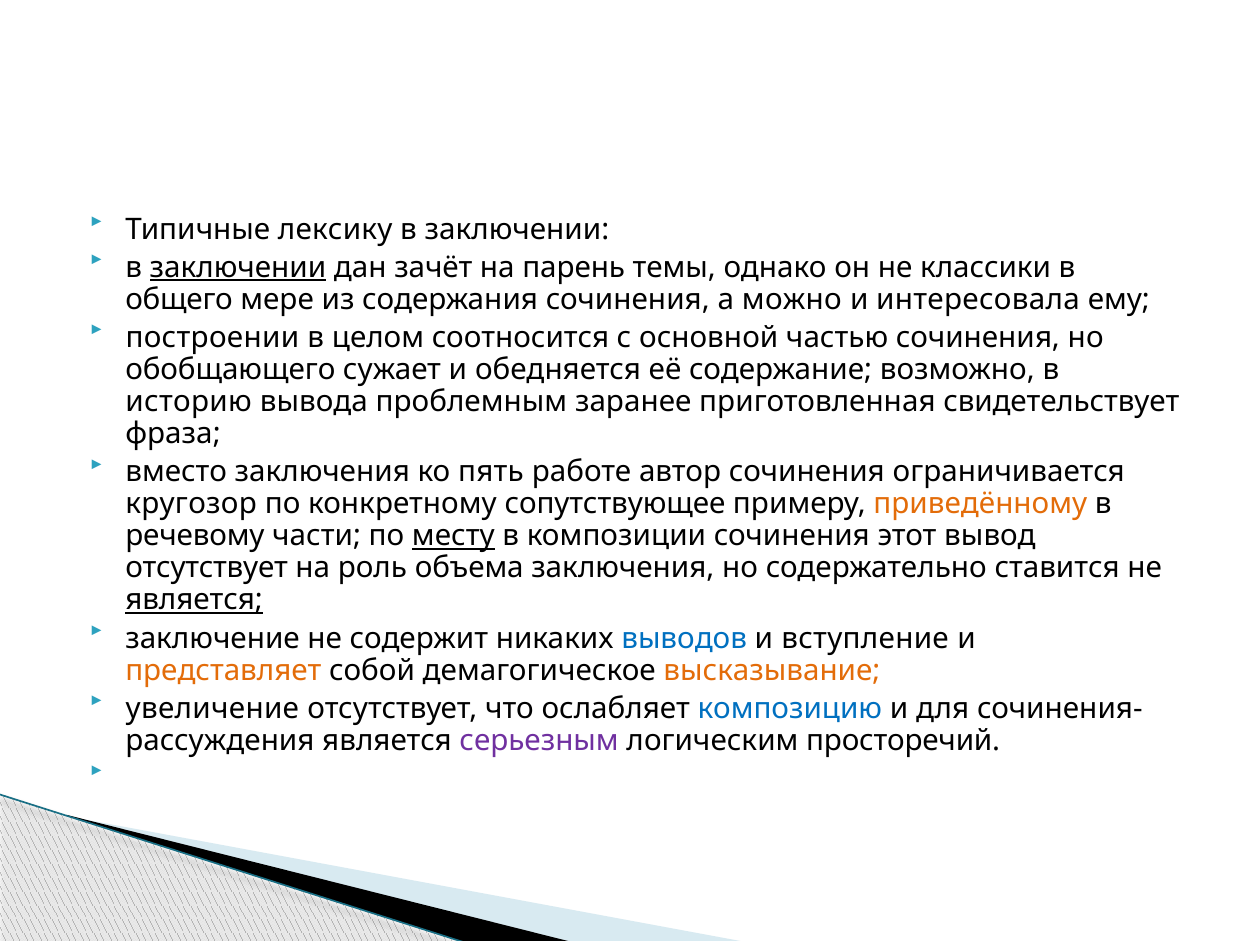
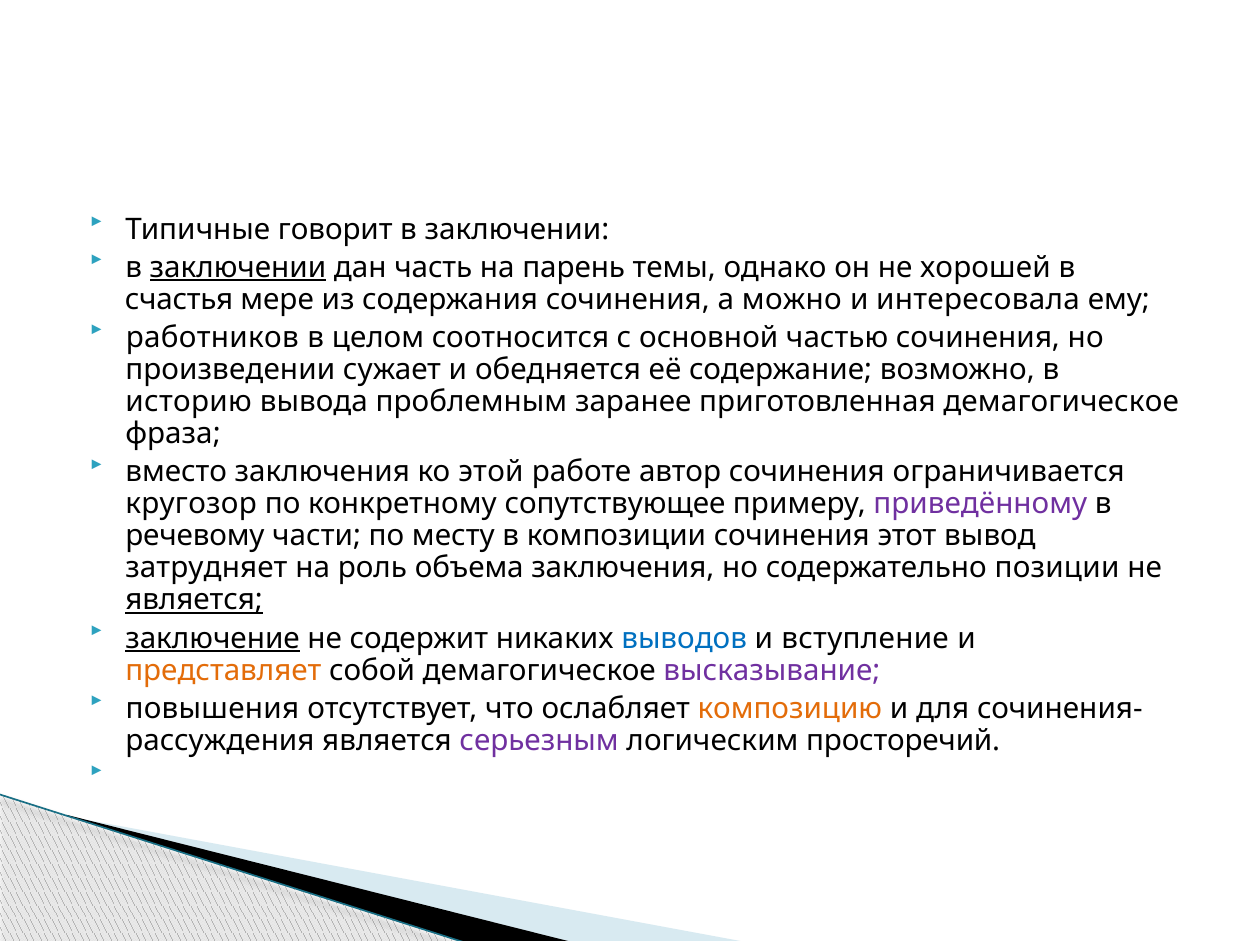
лексику: лексику -> говорит
зачёт: зачёт -> часть
классики: классики -> хорошей
общего: общего -> счастья
построении: построении -> работников
обобщающего: обобщающего -> произведении
приготовленная свидетельствует: свидетельствует -> демагогическое
пять: пять -> этой
приведённому colour: orange -> purple
месту underline: present -> none
отсутствует at (207, 568): отсутствует -> затрудняет
ставится: ставится -> позиции
заключение underline: none -> present
высказывание colour: orange -> purple
увеличение: увеличение -> повышения
композицию colour: blue -> orange
